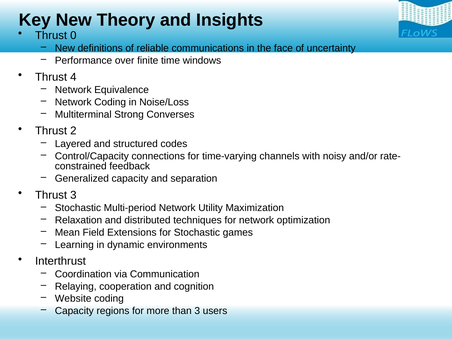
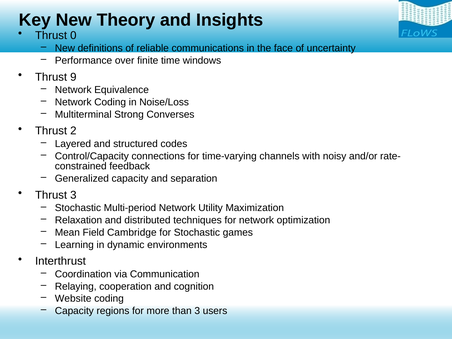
4: 4 -> 9
Extensions: Extensions -> Cambridge
